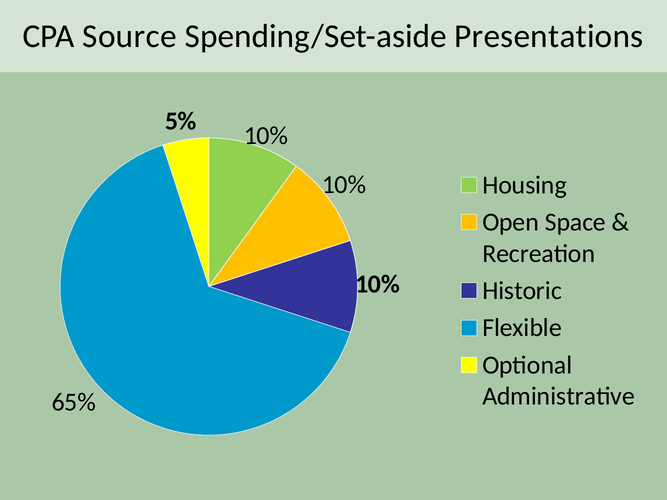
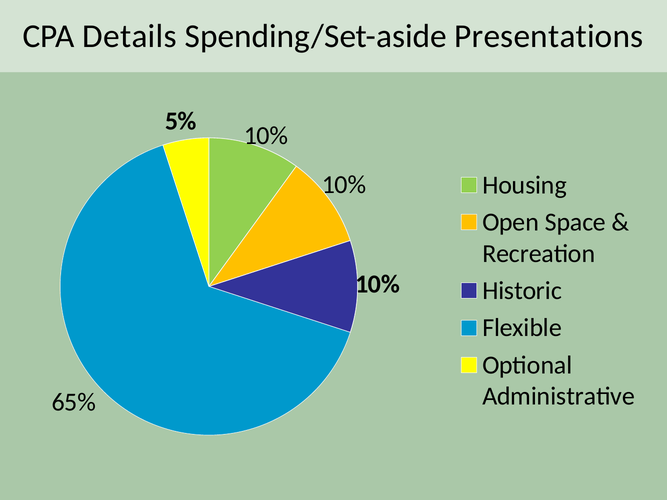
Source: Source -> Details
